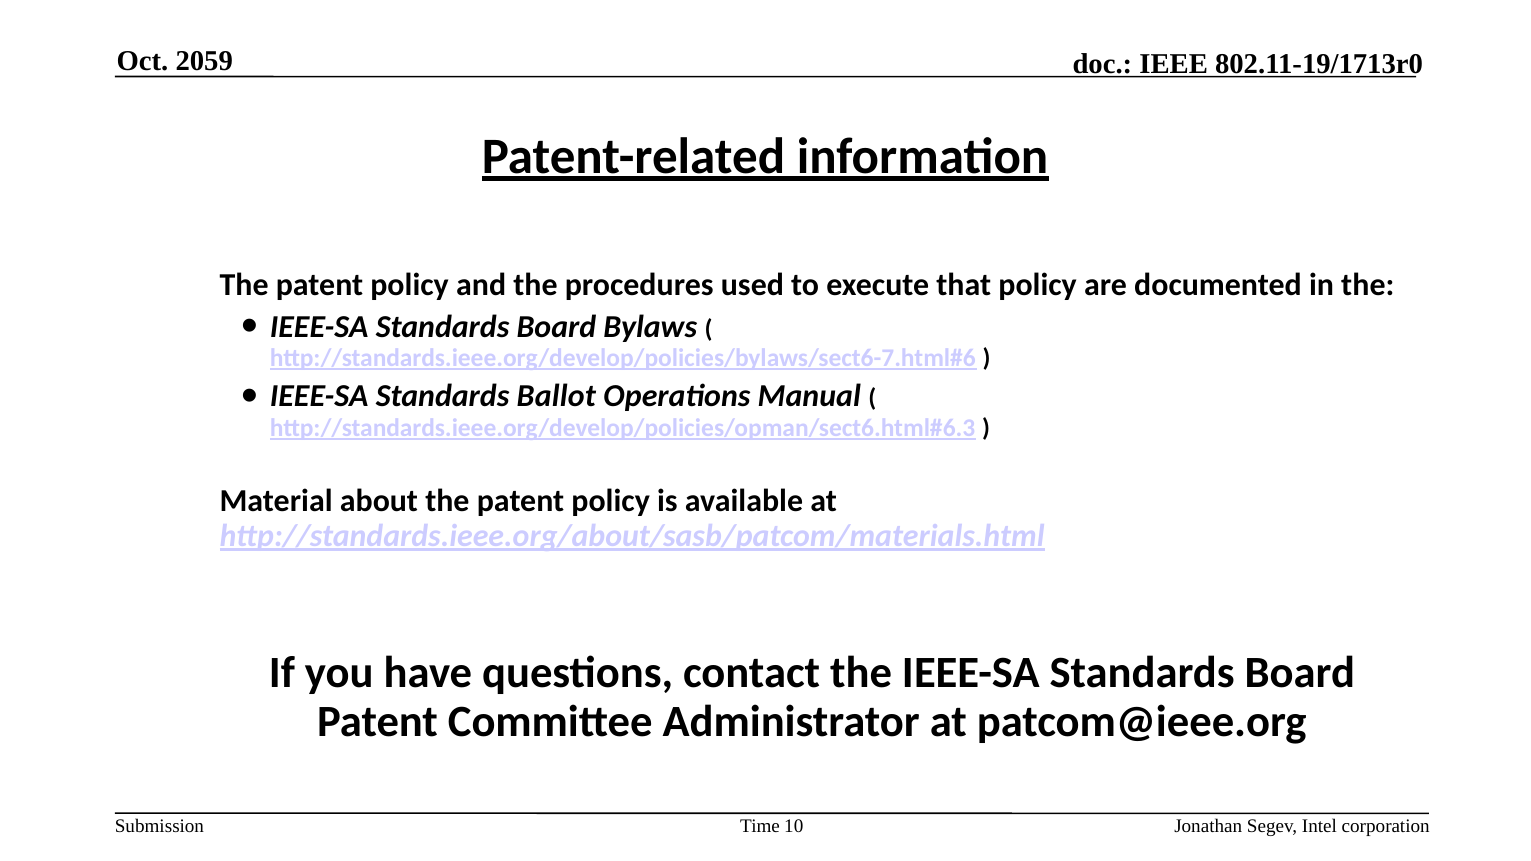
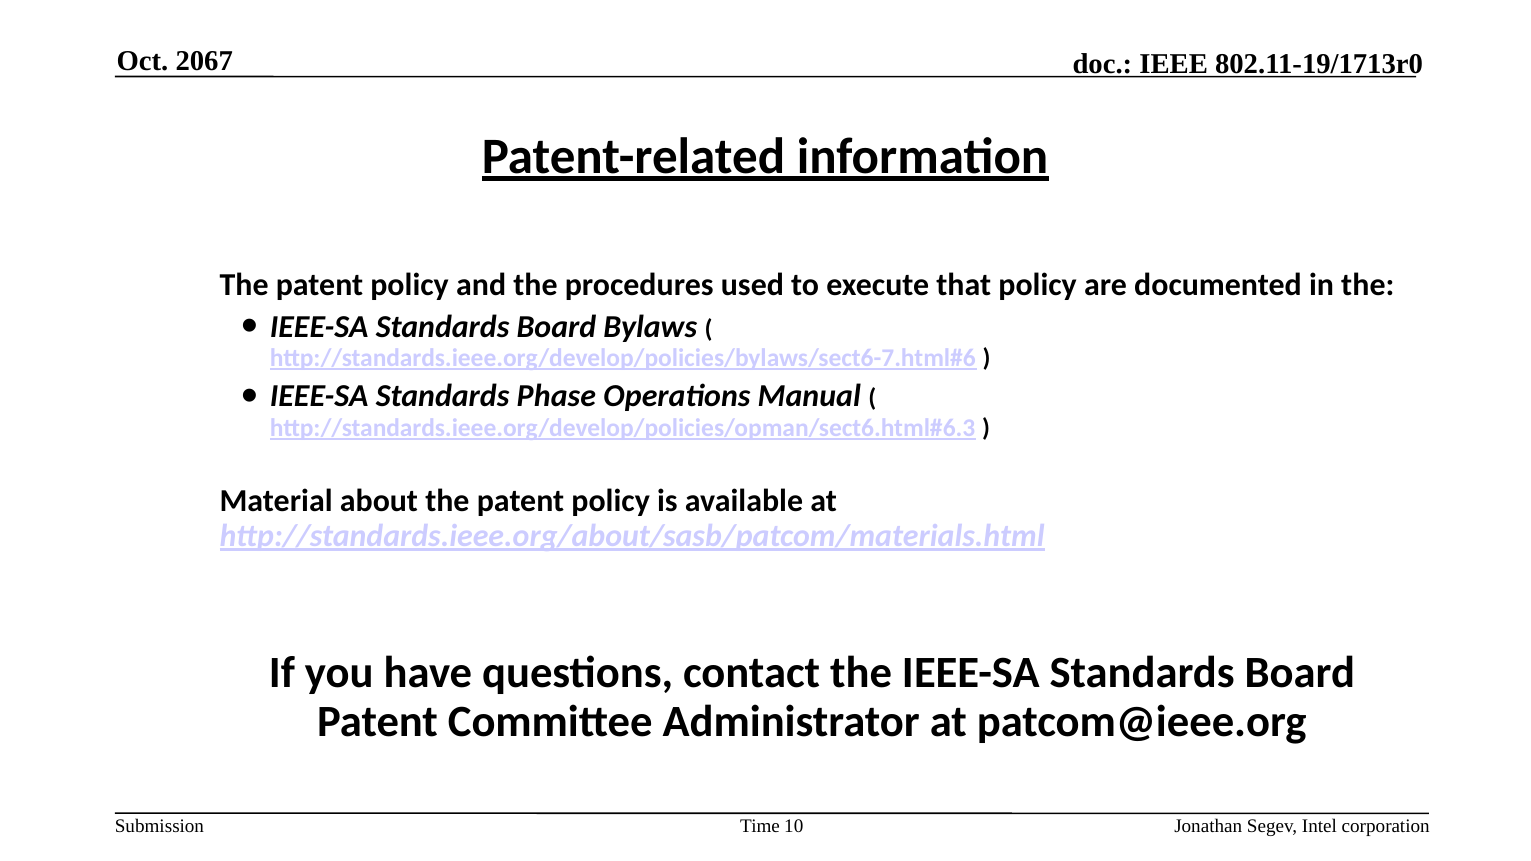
2059: 2059 -> 2067
Ballot: Ballot -> Phase
